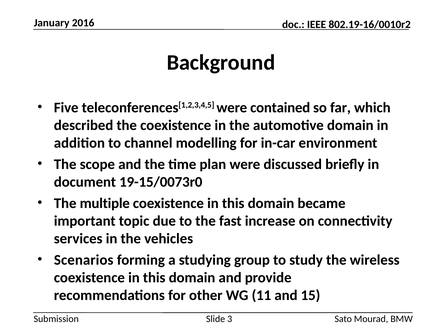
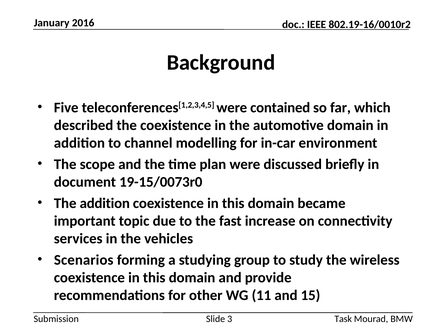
The multiple: multiple -> addition
Sato: Sato -> Task
